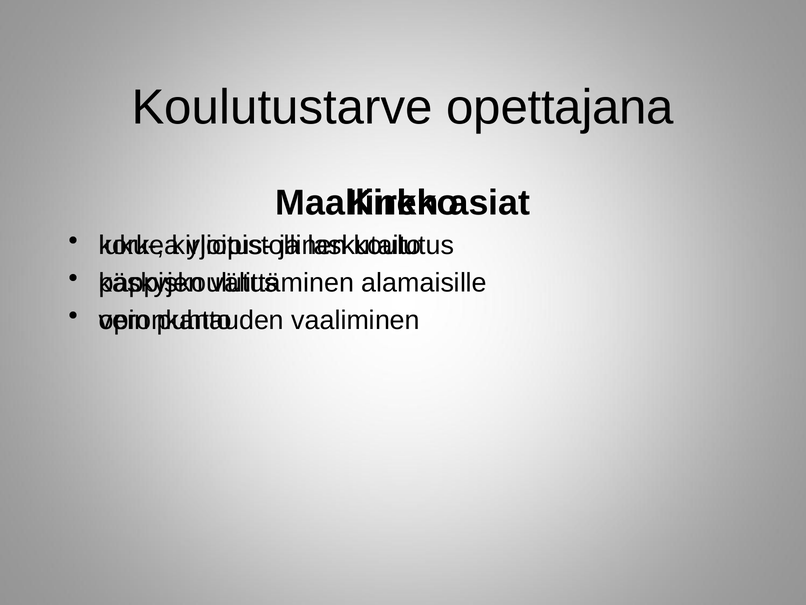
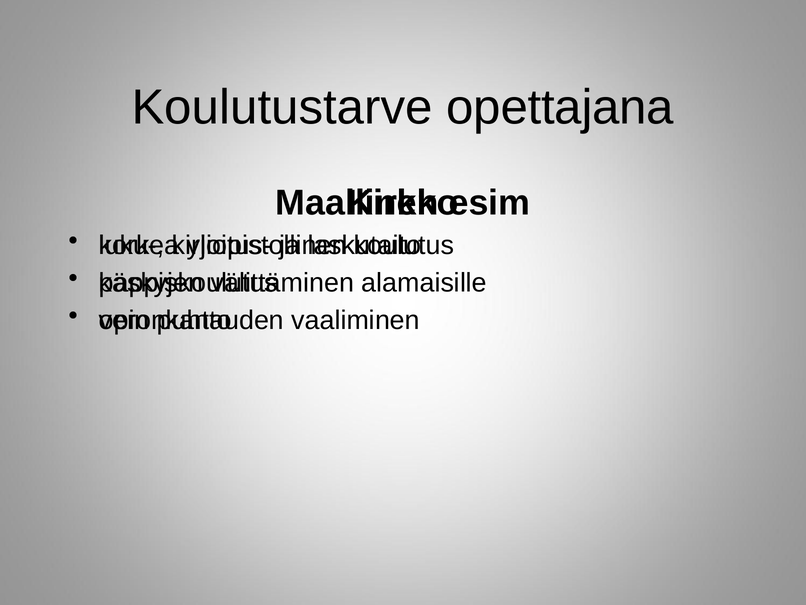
asiat: asiat -> esim
